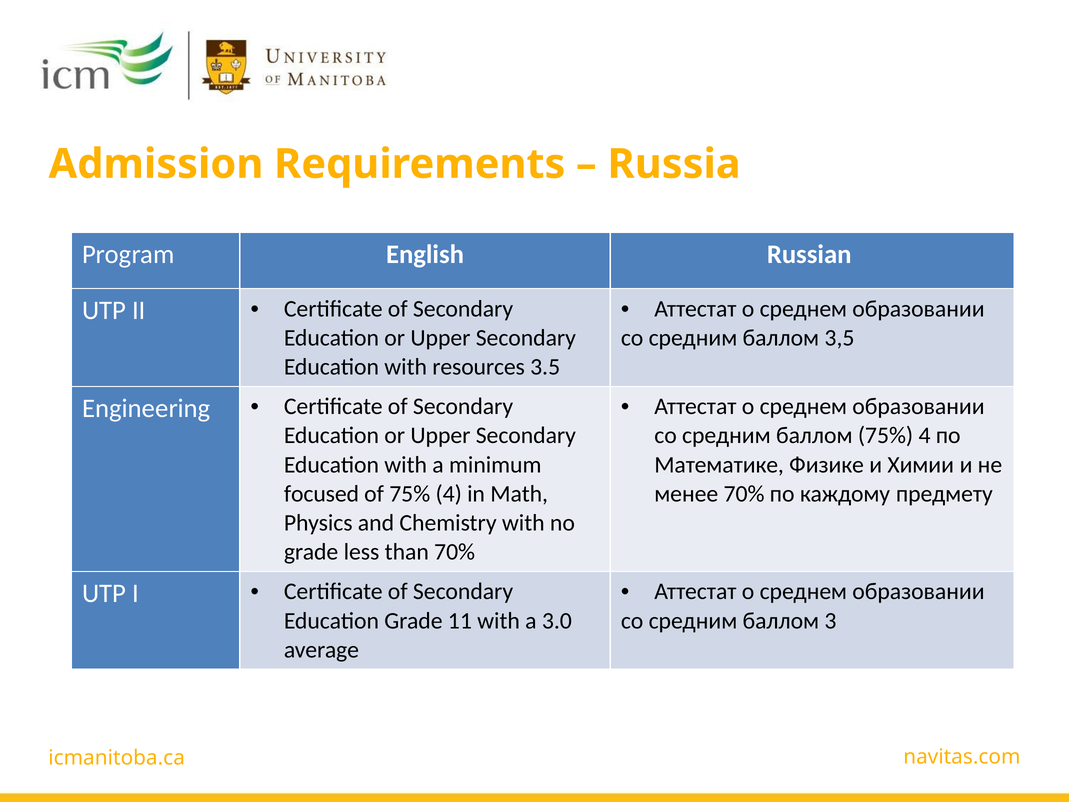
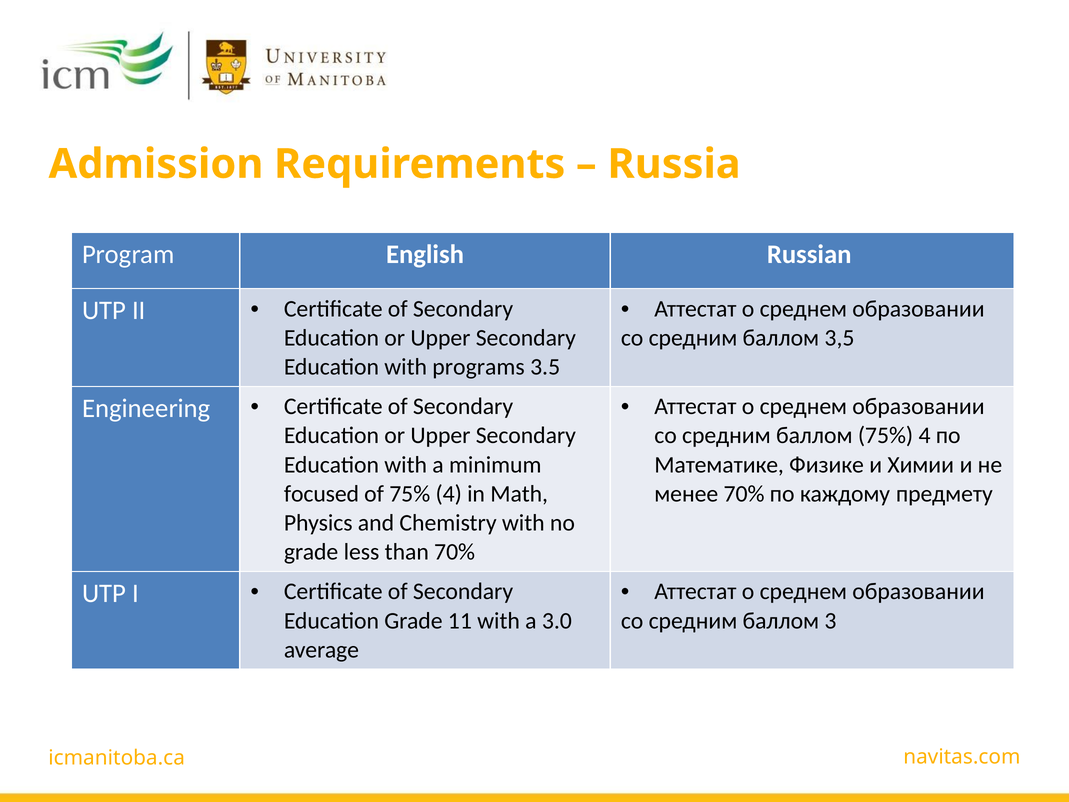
resources: resources -> programs
